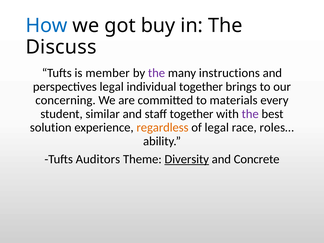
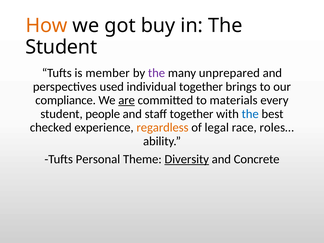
How colour: blue -> orange
Discuss at (61, 47): Discuss -> Student
instructions: instructions -> unprepared
perspectives legal: legal -> used
concerning: concerning -> compliance
are underline: none -> present
similar: similar -> people
the at (250, 114) colour: purple -> blue
solution: solution -> checked
Auditors: Auditors -> Personal
